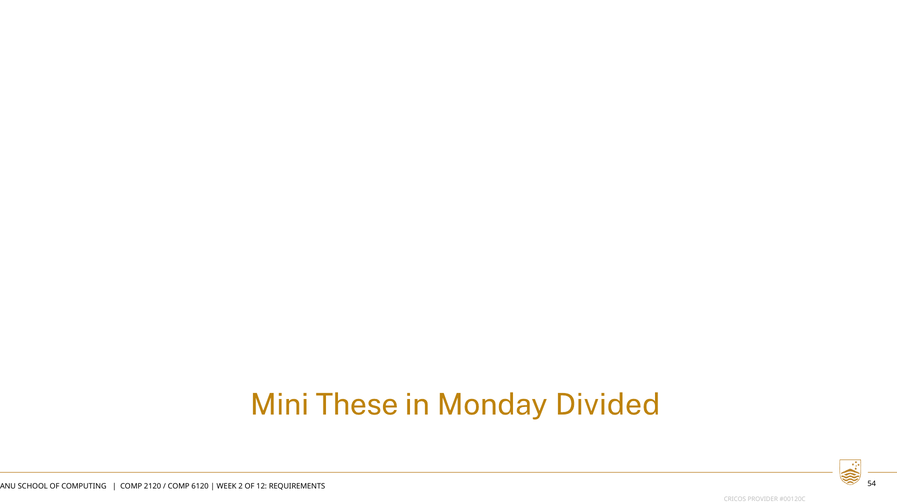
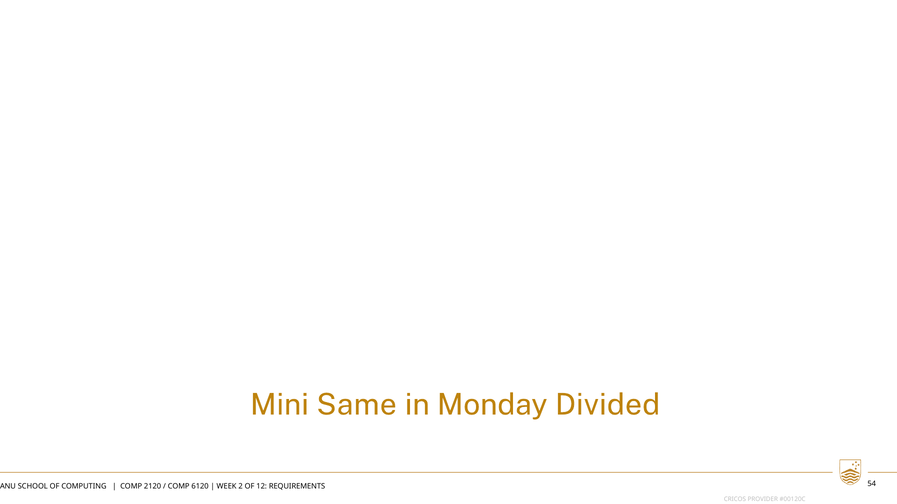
These: These -> Same
